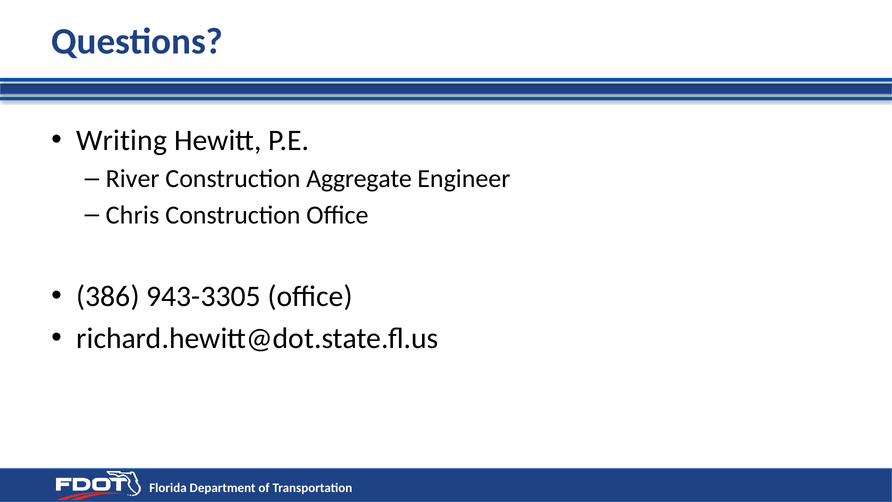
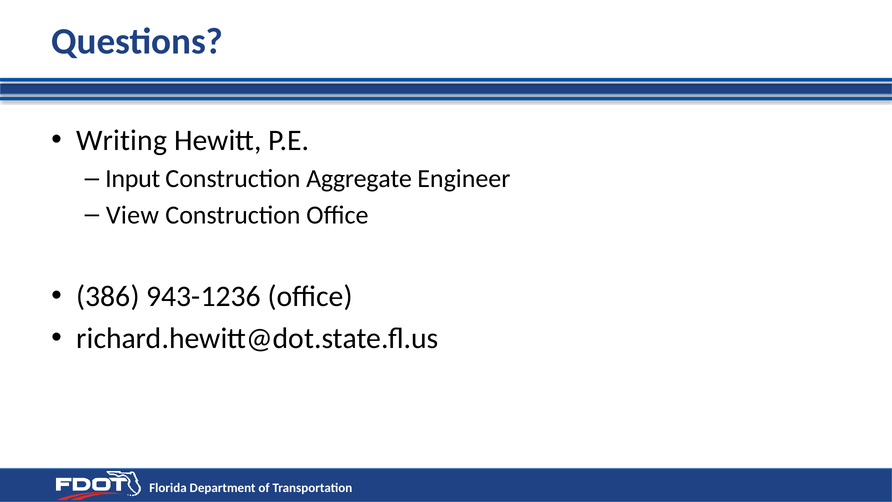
River: River -> Input
Chris: Chris -> View
943-3305: 943-3305 -> 943-1236
